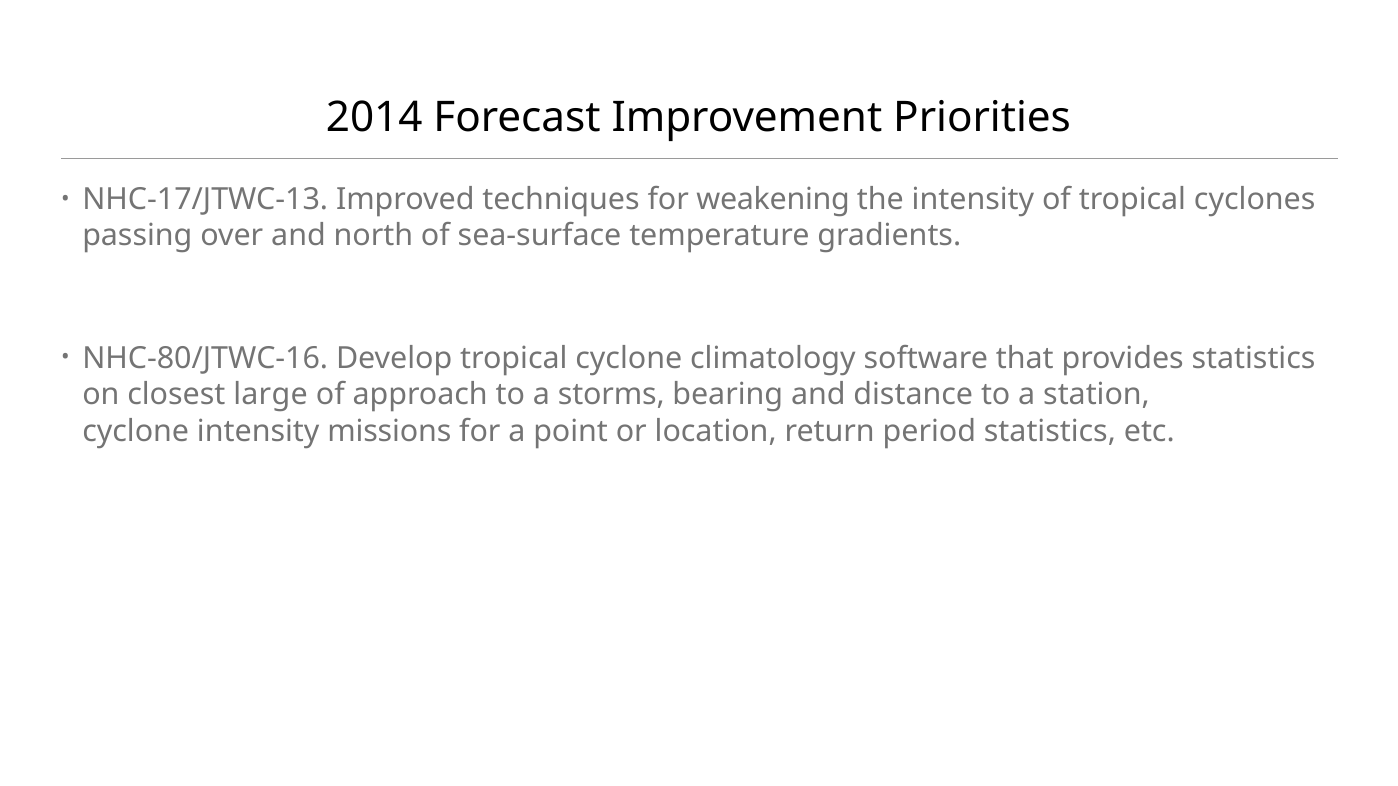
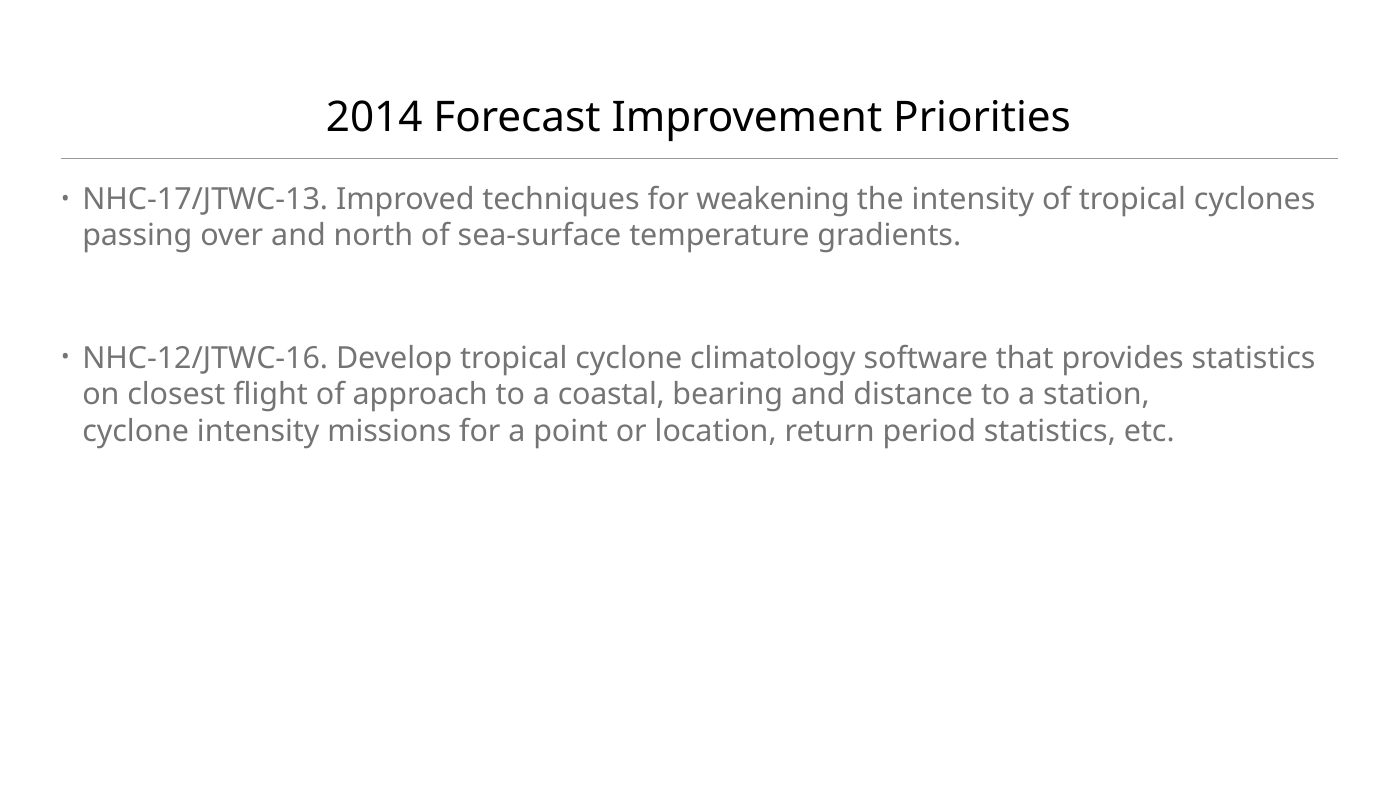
NHC-80/JTWC-16: NHC-80/JTWC-16 -> NHC-12/JTWC-16
large: large -> flight
storms: storms -> coastal
